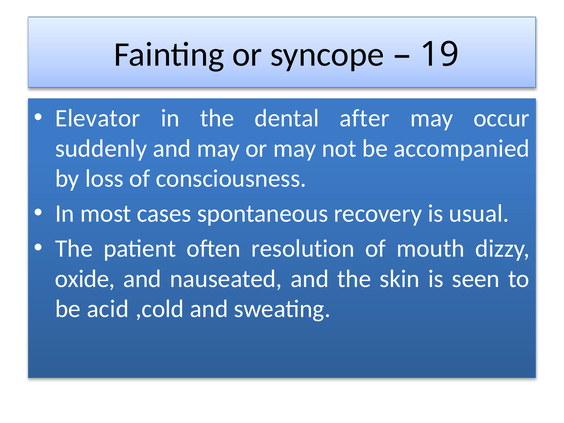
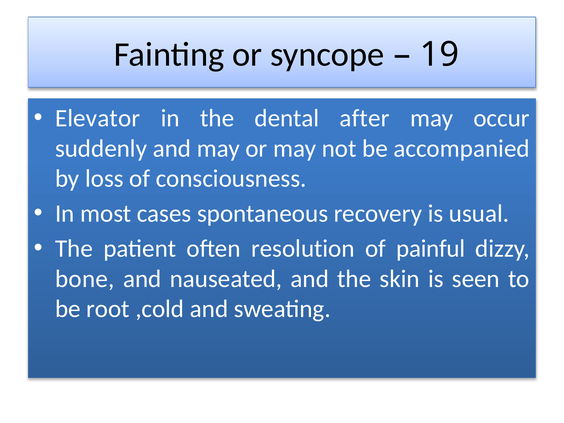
mouth: mouth -> painful
oxide: oxide -> bone
acid: acid -> root
